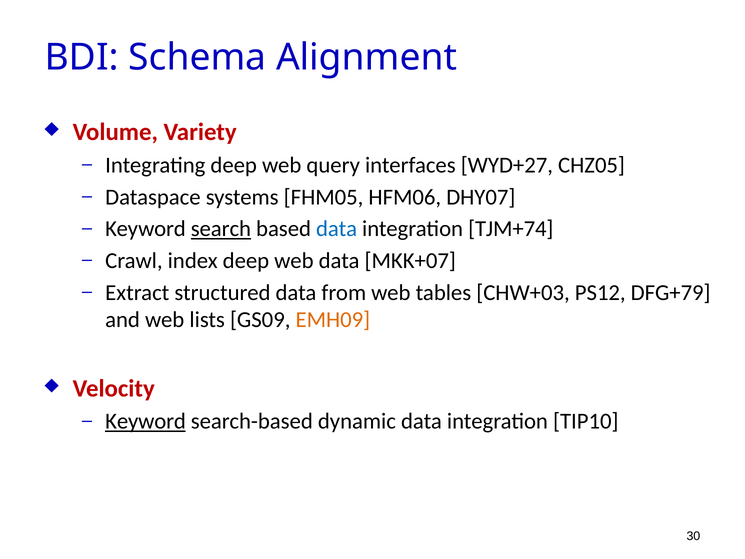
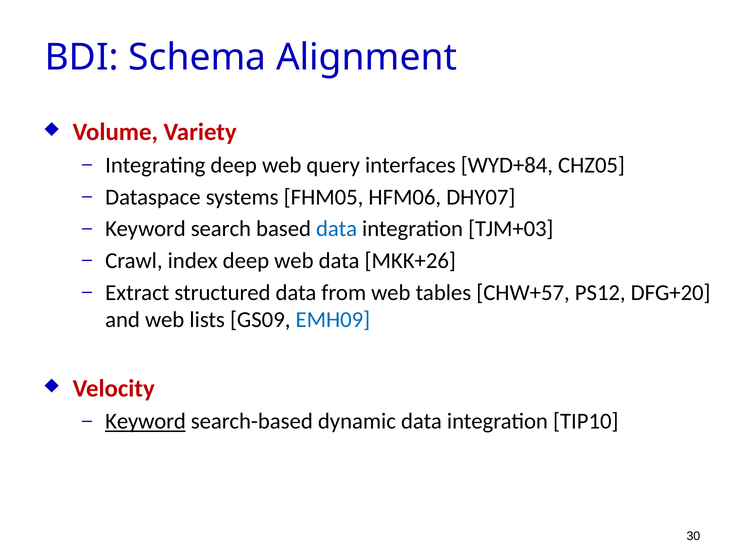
WYD+27: WYD+27 -> WYD+84
search underline: present -> none
TJM+74: TJM+74 -> TJM+03
MKK+07: MKK+07 -> MKK+26
CHW+03: CHW+03 -> CHW+57
DFG+79: DFG+79 -> DFG+20
EMH09 colour: orange -> blue
